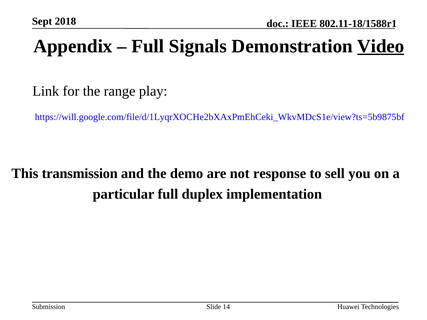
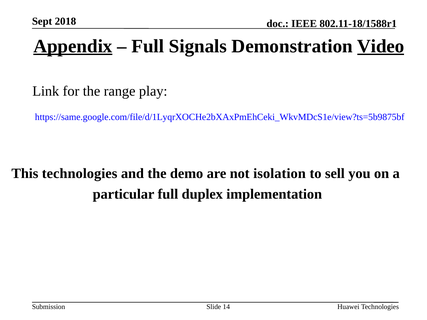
Appendix underline: none -> present
https://will.google.com/file/d/1LyqrXOCHe2bXAxPmEhCeki_WkvMDcS1e/view?ts=5b9875bf: https://will.google.com/file/d/1LyqrXOCHe2bXAxPmEhCeki_WkvMDcS1e/view?ts=5b9875bf -> https://same.google.com/file/d/1LyqrXOCHe2bXAxPmEhCeki_WkvMDcS1e/view?ts=5b9875bf
This transmission: transmission -> technologies
response: response -> isolation
